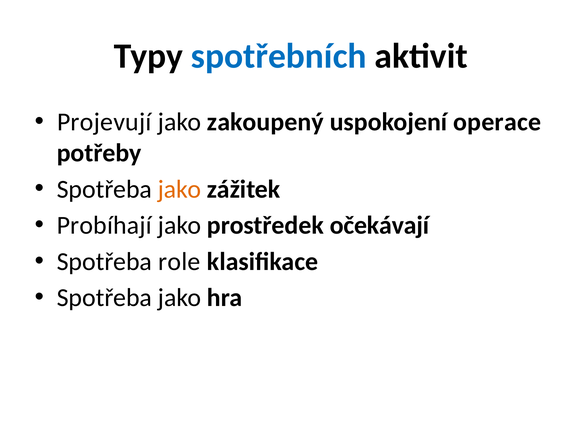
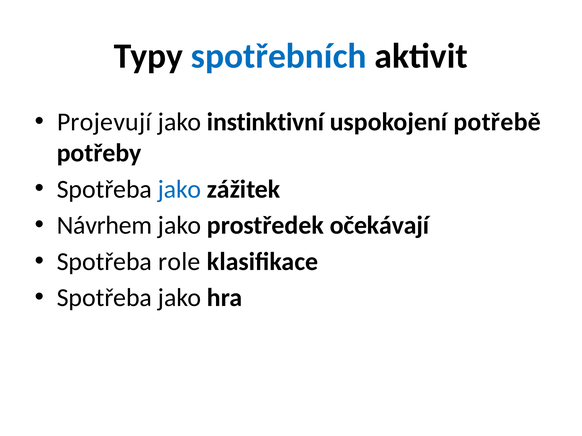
zakoupený: zakoupený -> instinktivní
operace: operace -> potřebě
jako at (180, 189) colour: orange -> blue
Probíhají: Probíhají -> Návrhem
